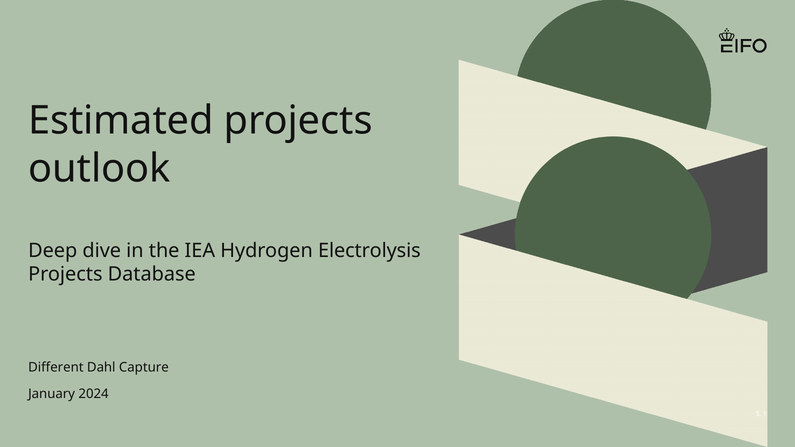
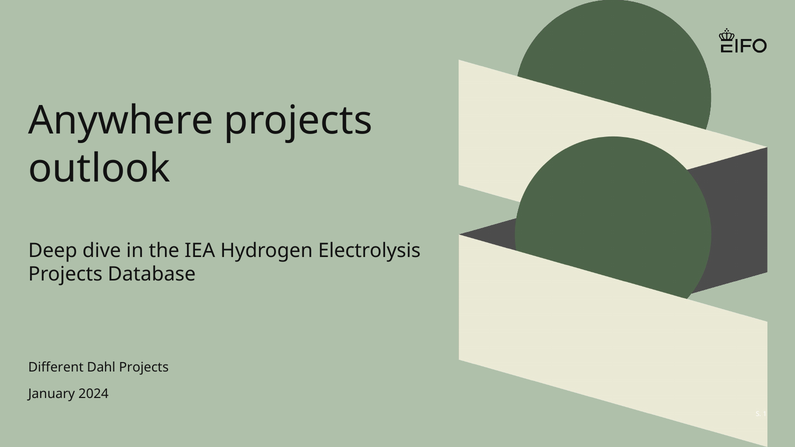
Estimated: Estimated -> Anywhere
Dahl Capture: Capture -> Projects
